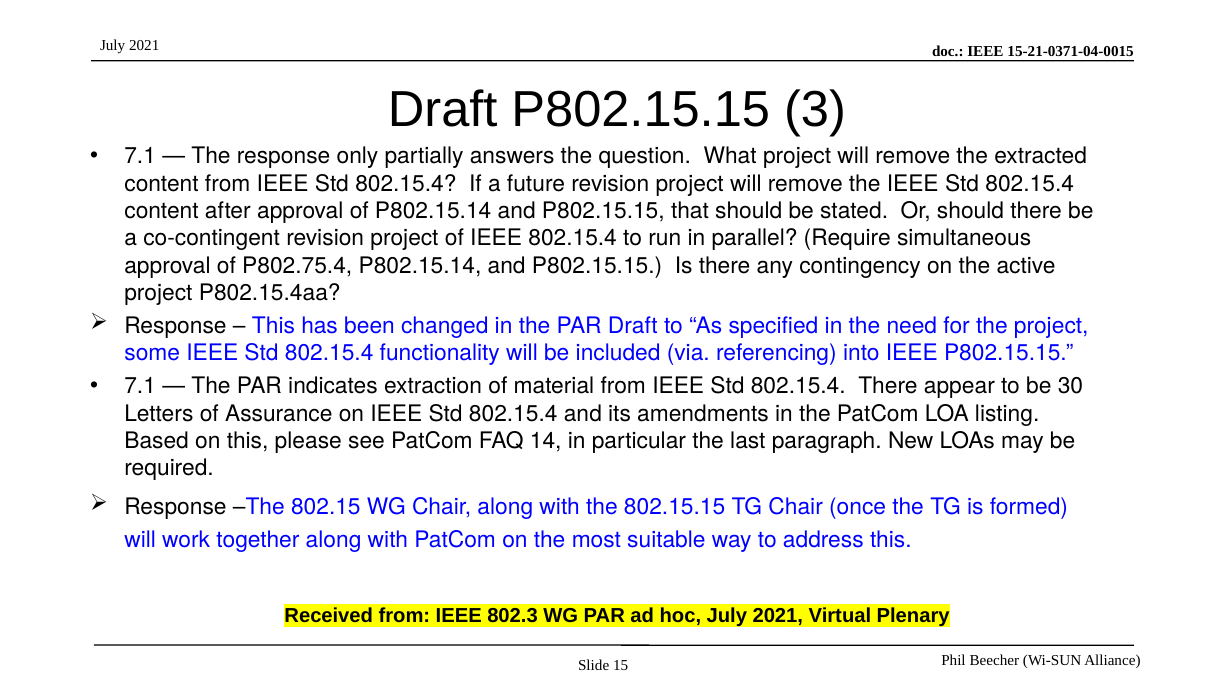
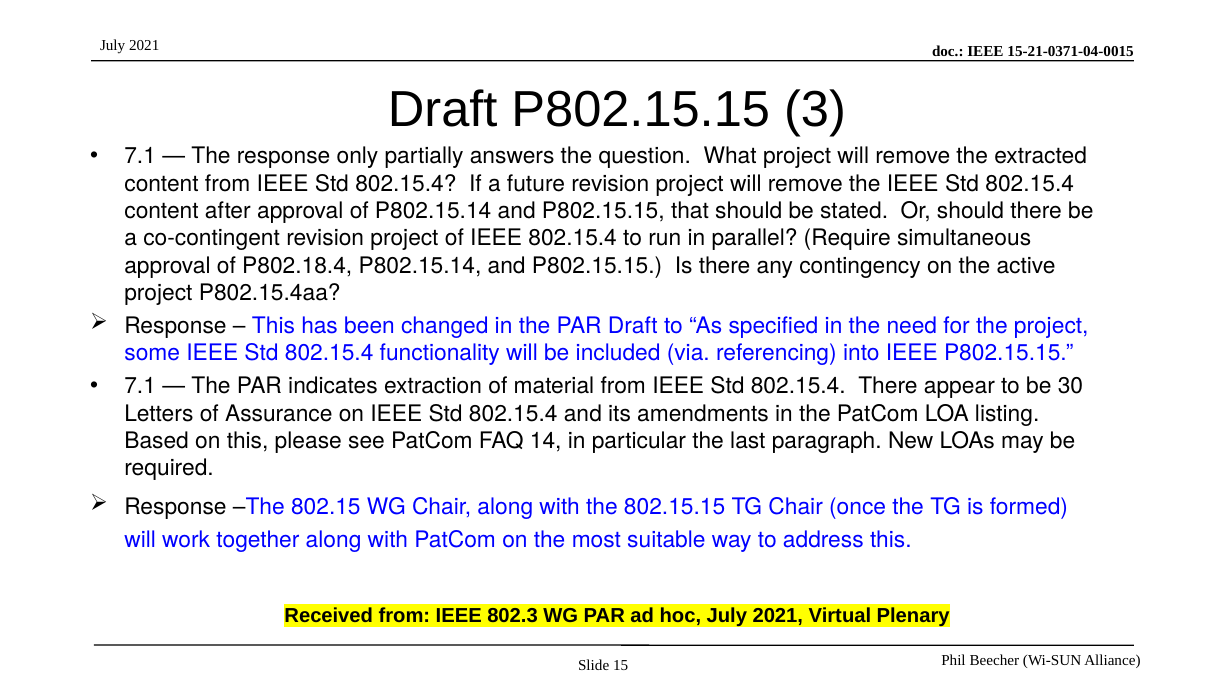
P802.75.4: P802.75.4 -> P802.18.4
